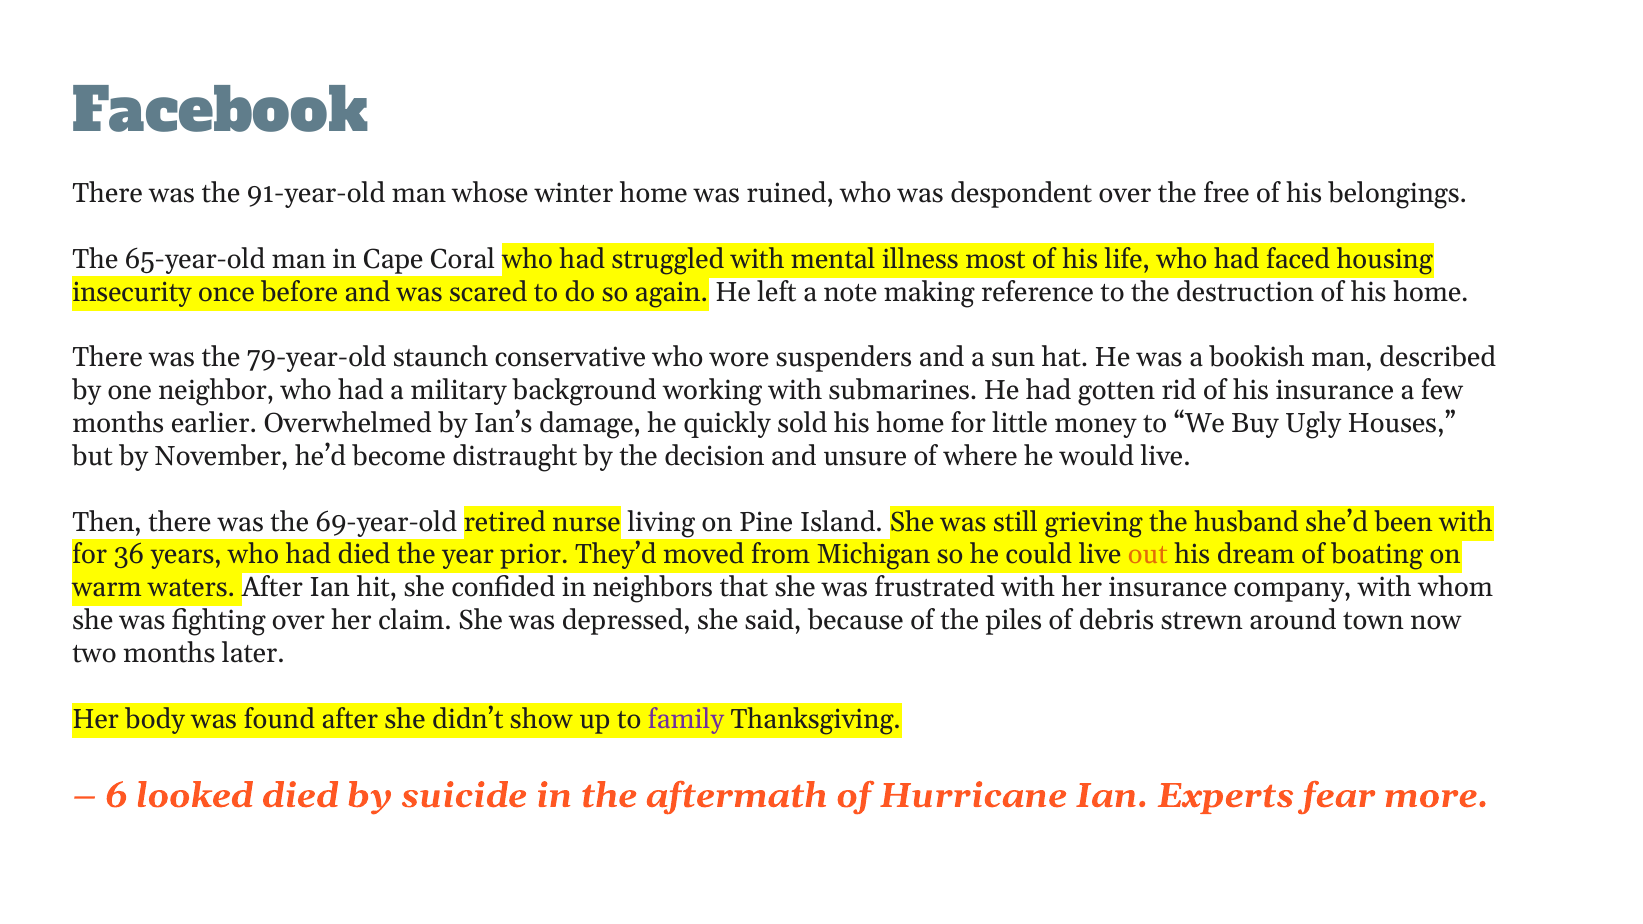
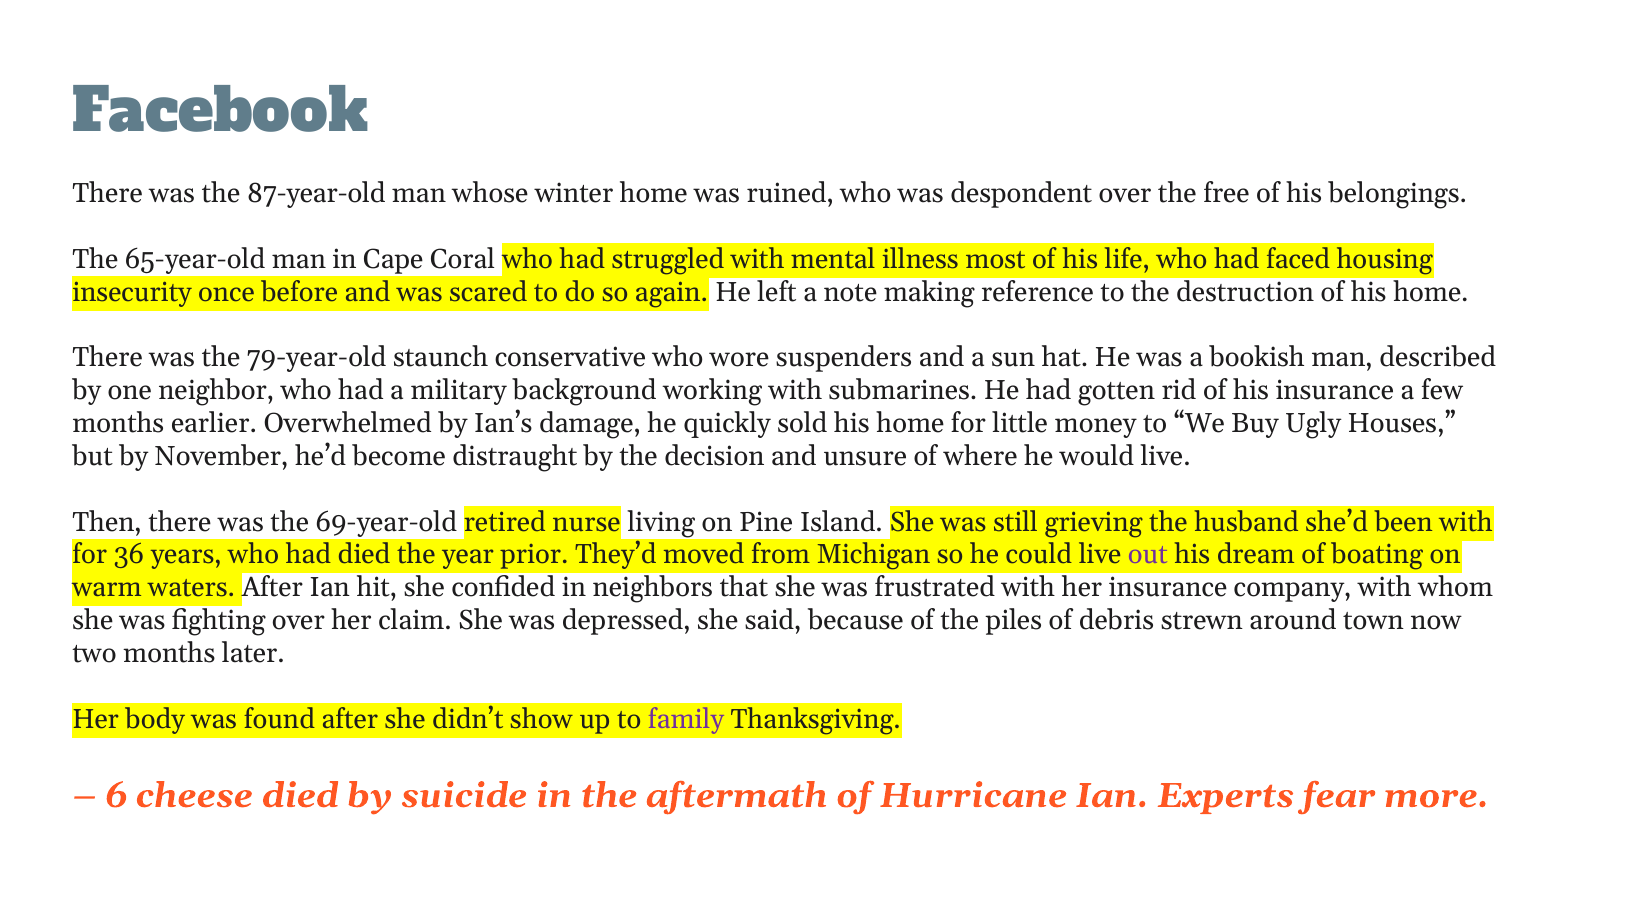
91-year-old: 91-year-old -> 87-year-old
out colour: orange -> purple
looked: looked -> cheese
